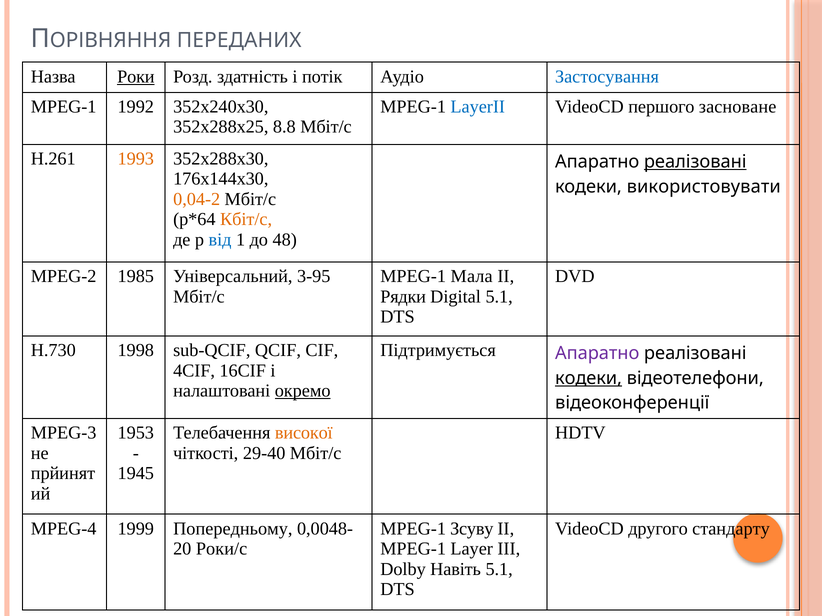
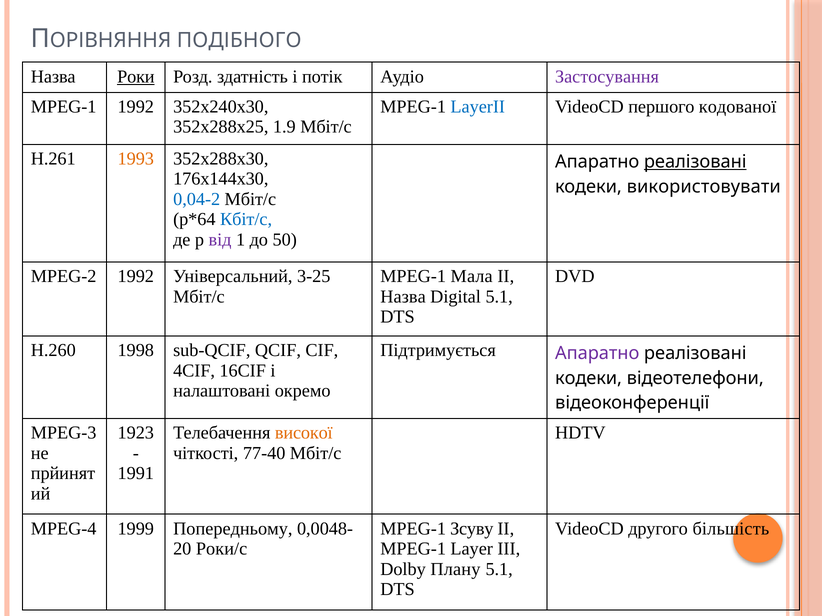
ПЕРЕДАНИХ: ПЕРЕДАНИХ -> ПОДІБНОГО
Застосування colour: blue -> purple
засноване: засноване -> кодованої
8.8: 8.8 -> 1.9
0,04-2 colour: orange -> blue
Кбіт/с colour: orange -> blue
від colour: blue -> purple
48: 48 -> 50
MPEG-2 1985: 1985 -> 1992
3-95: 3-95 -> 3-25
Рядки at (403, 297): Рядки -> Назва
Н.730: Н.730 -> Н.260
кодеки at (589, 378) underline: present -> none
окремо underline: present -> none
1953: 1953 -> 1923
29-40: 29-40 -> 77-40
1945: 1945 -> 1991
стандарту: стандарту -> більшість
Навіть: Навіть -> Плану
